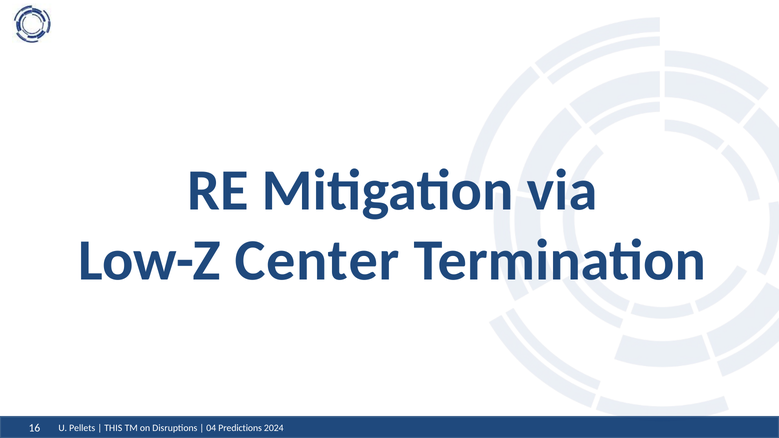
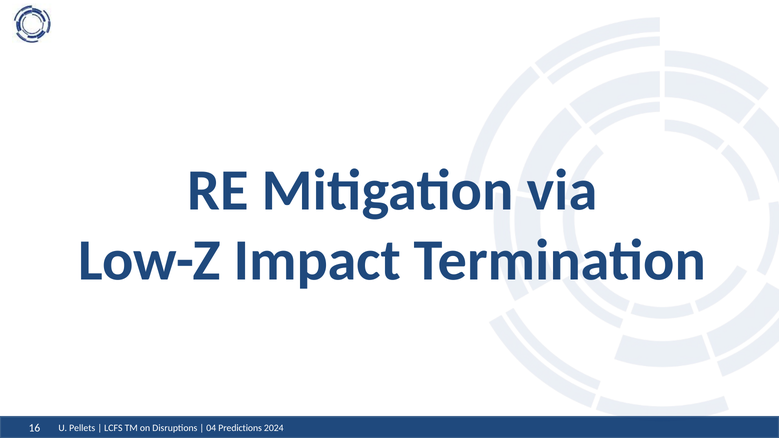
Center: Center -> Impact
THIS: THIS -> LCFS
